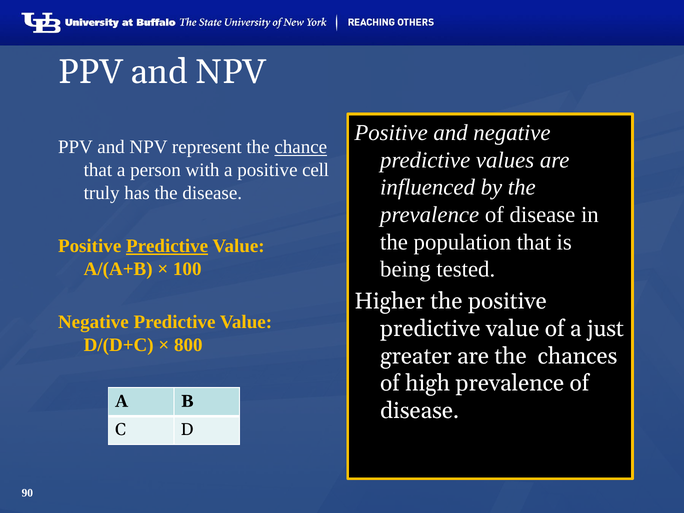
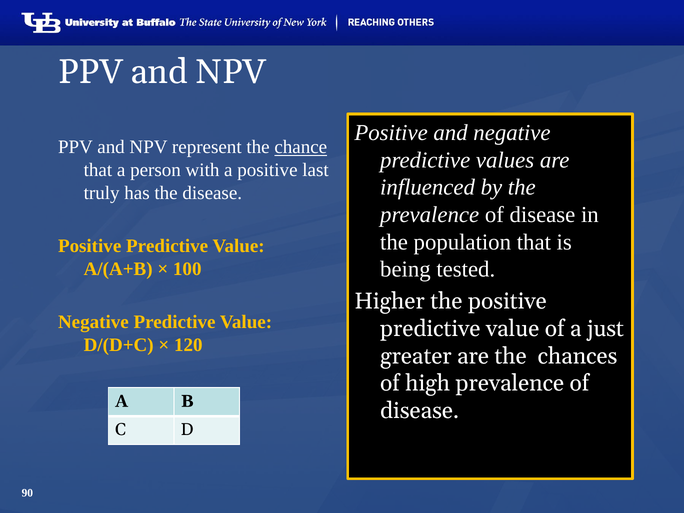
cell: cell -> last
Predictive at (167, 246) underline: present -> none
800: 800 -> 120
